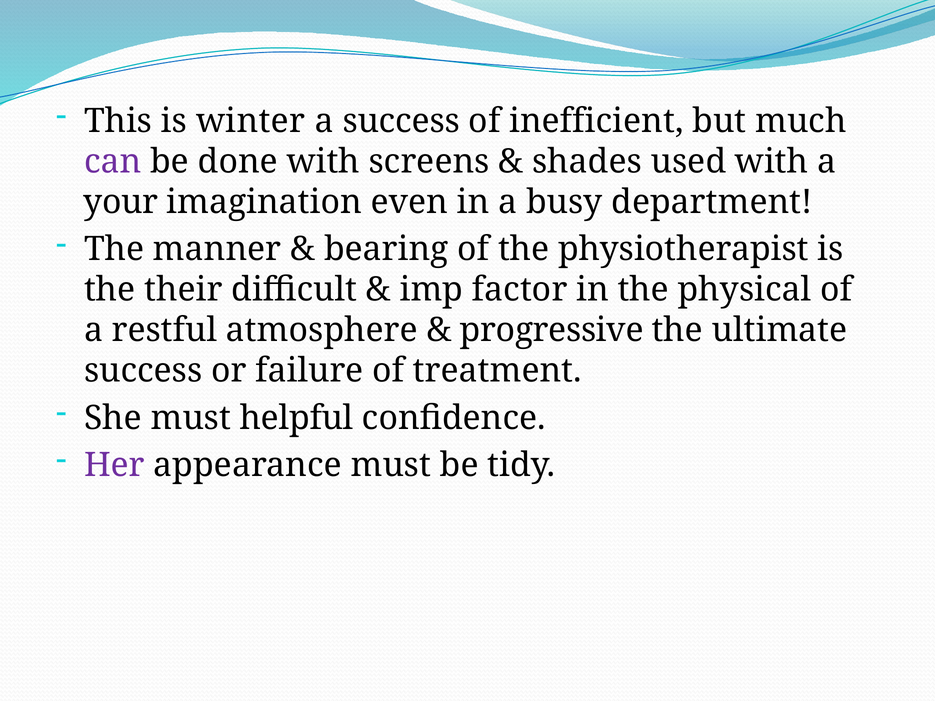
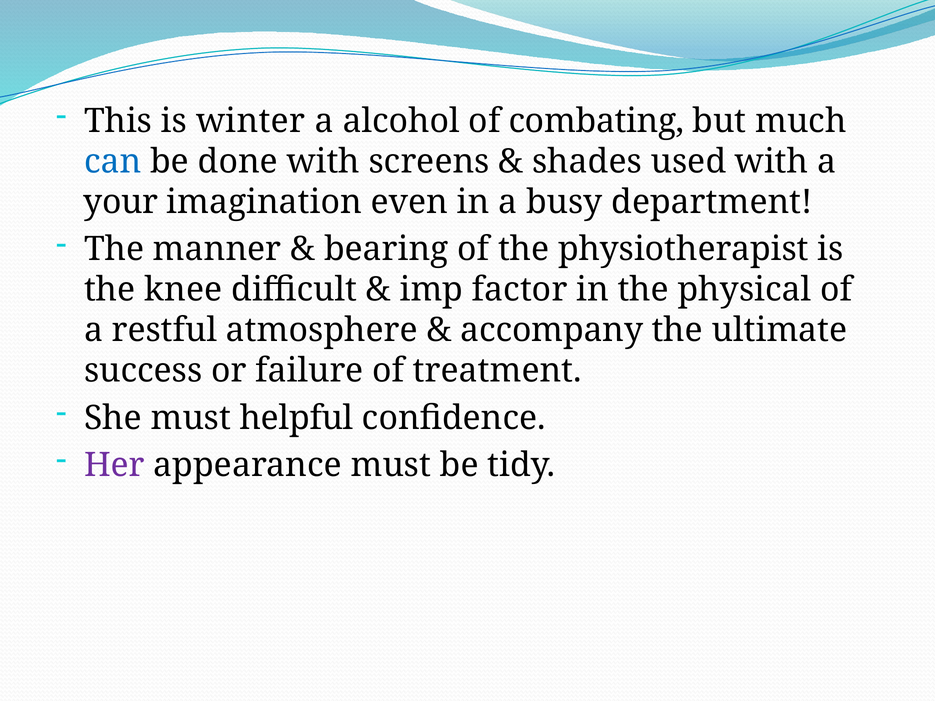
a success: success -> alcohol
inefficient: inefficient -> combating
can colour: purple -> blue
their: their -> knee
progressive: progressive -> accompany
